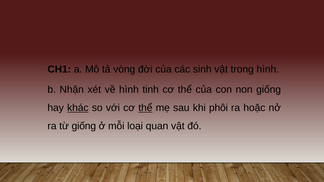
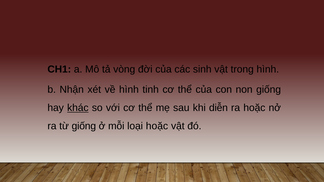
thể at (145, 108) underline: present -> none
phôi: phôi -> diễn
loại quan: quan -> hoặc
